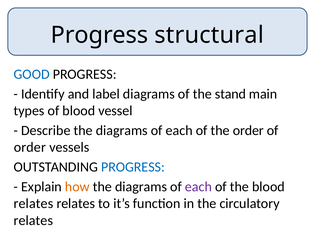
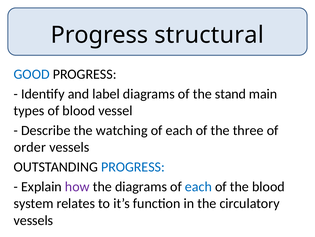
Describe the diagrams: diagrams -> watching
the order: order -> three
how colour: orange -> purple
each at (198, 186) colour: purple -> blue
relates at (33, 203): relates -> system
relates at (33, 220): relates -> vessels
